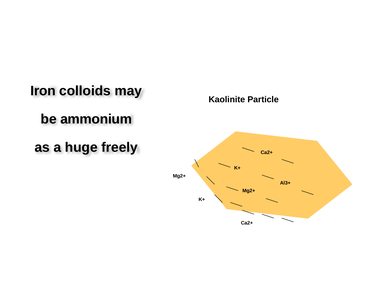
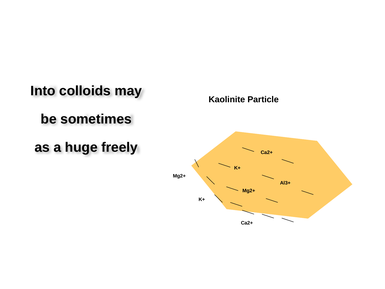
Iron: Iron -> Into
ammonium: ammonium -> sometimes
